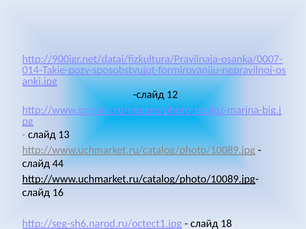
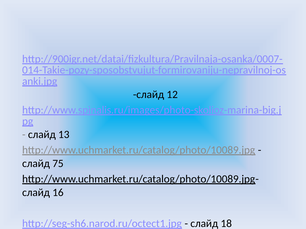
44: 44 -> 75
